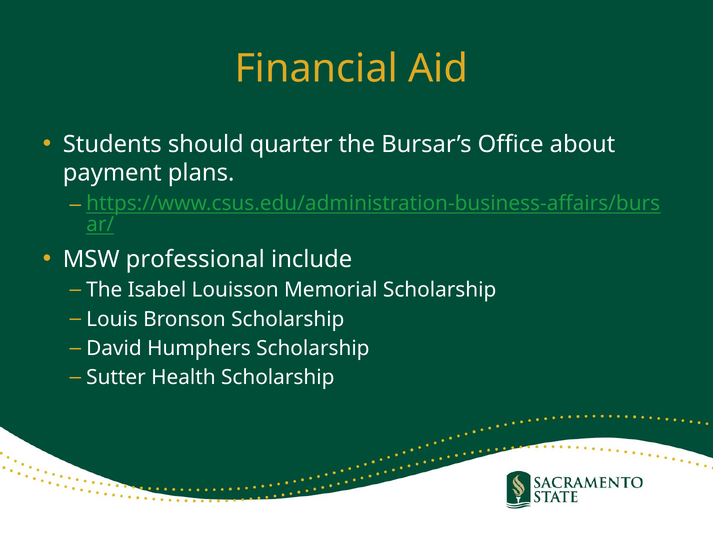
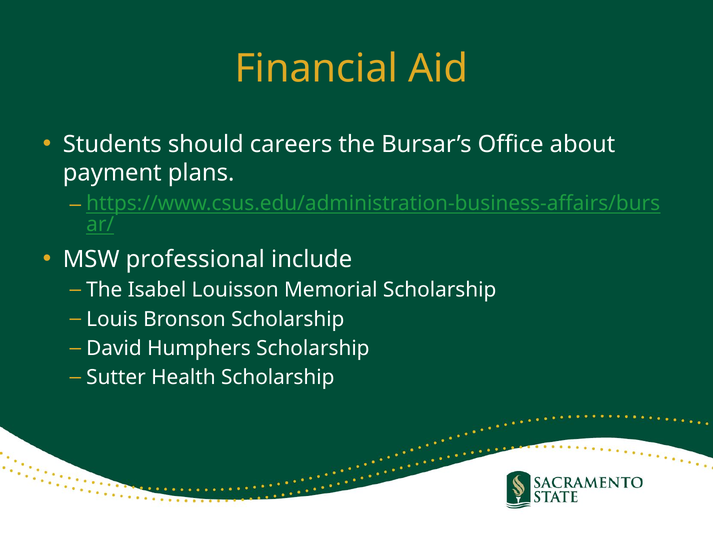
quarter: quarter -> careers
